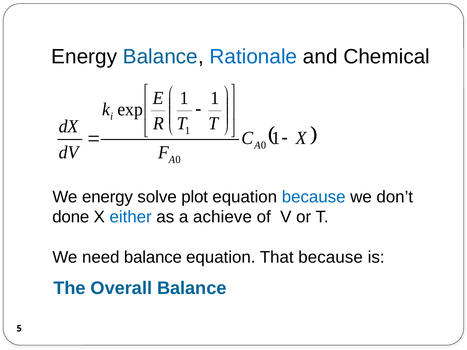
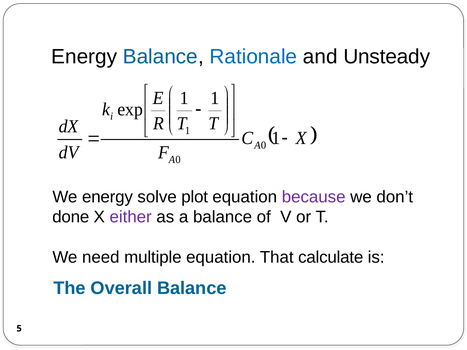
Chemical: Chemical -> Unsteady
because at (314, 197) colour: blue -> purple
either colour: blue -> purple
a achieve: achieve -> balance
need balance: balance -> multiple
That because: because -> calculate
